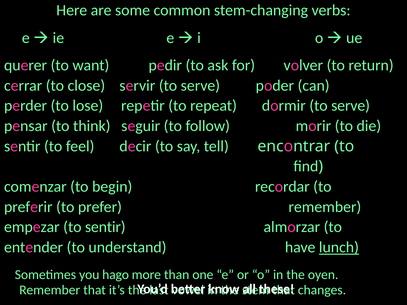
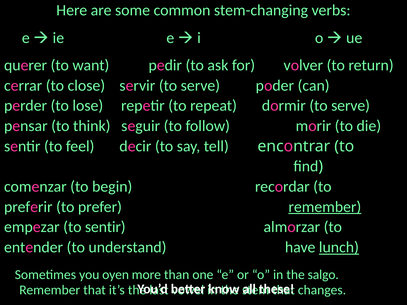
remember at (325, 207) underline: none -> present
hago: hago -> oyen
oyen: oyen -> salgo
